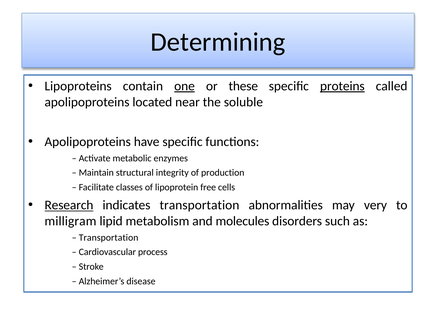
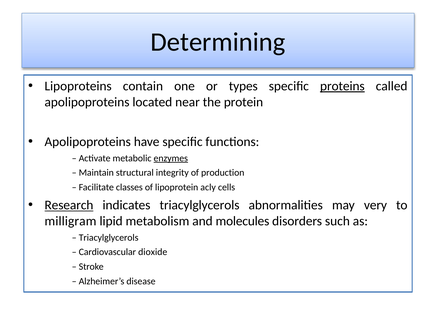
one underline: present -> none
these: these -> types
soluble: soluble -> protein
enzymes underline: none -> present
free: free -> acly
indicates transportation: transportation -> triacylglycerols
Transportation at (109, 238): Transportation -> Triacylglycerols
process: process -> dioxide
